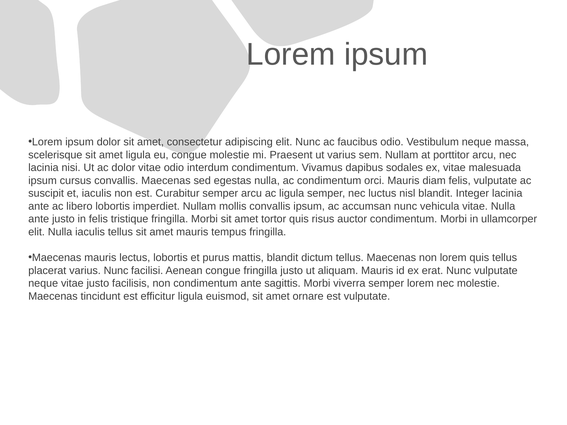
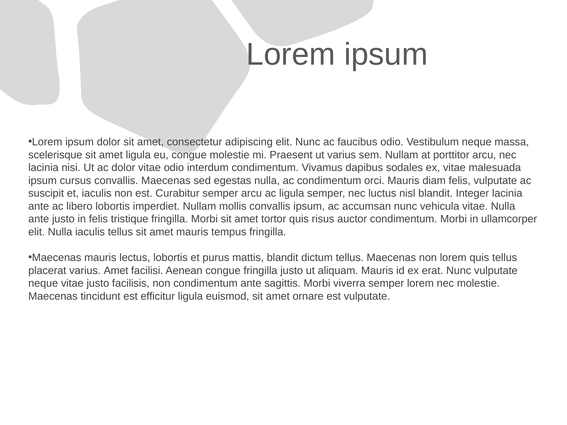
varius Nunc: Nunc -> Amet
